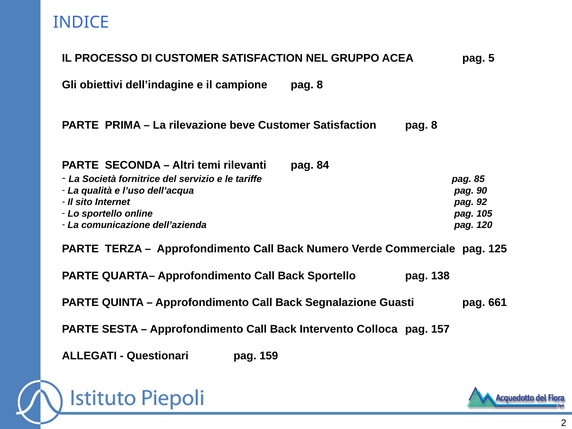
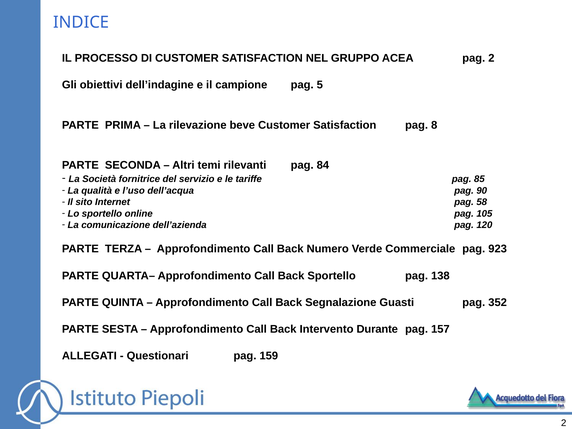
pag 5: 5 -> 2
campione pag 8: 8 -> 5
92: 92 -> 58
125: 125 -> 923
661: 661 -> 352
Colloca: Colloca -> Durante
